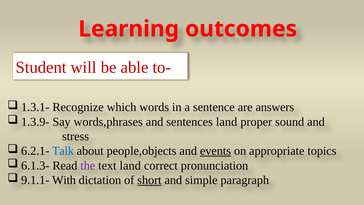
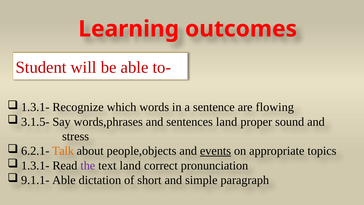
answers: answers -> flowing
1.3.9-: 1.3.9- -> 3.1.5-
Talk colour: blue -> orange
6.1.3- at (35, 165): 6.1.3- -> 1.3.1-
9.1.1- With: With -> Able
short underline: present -> none
